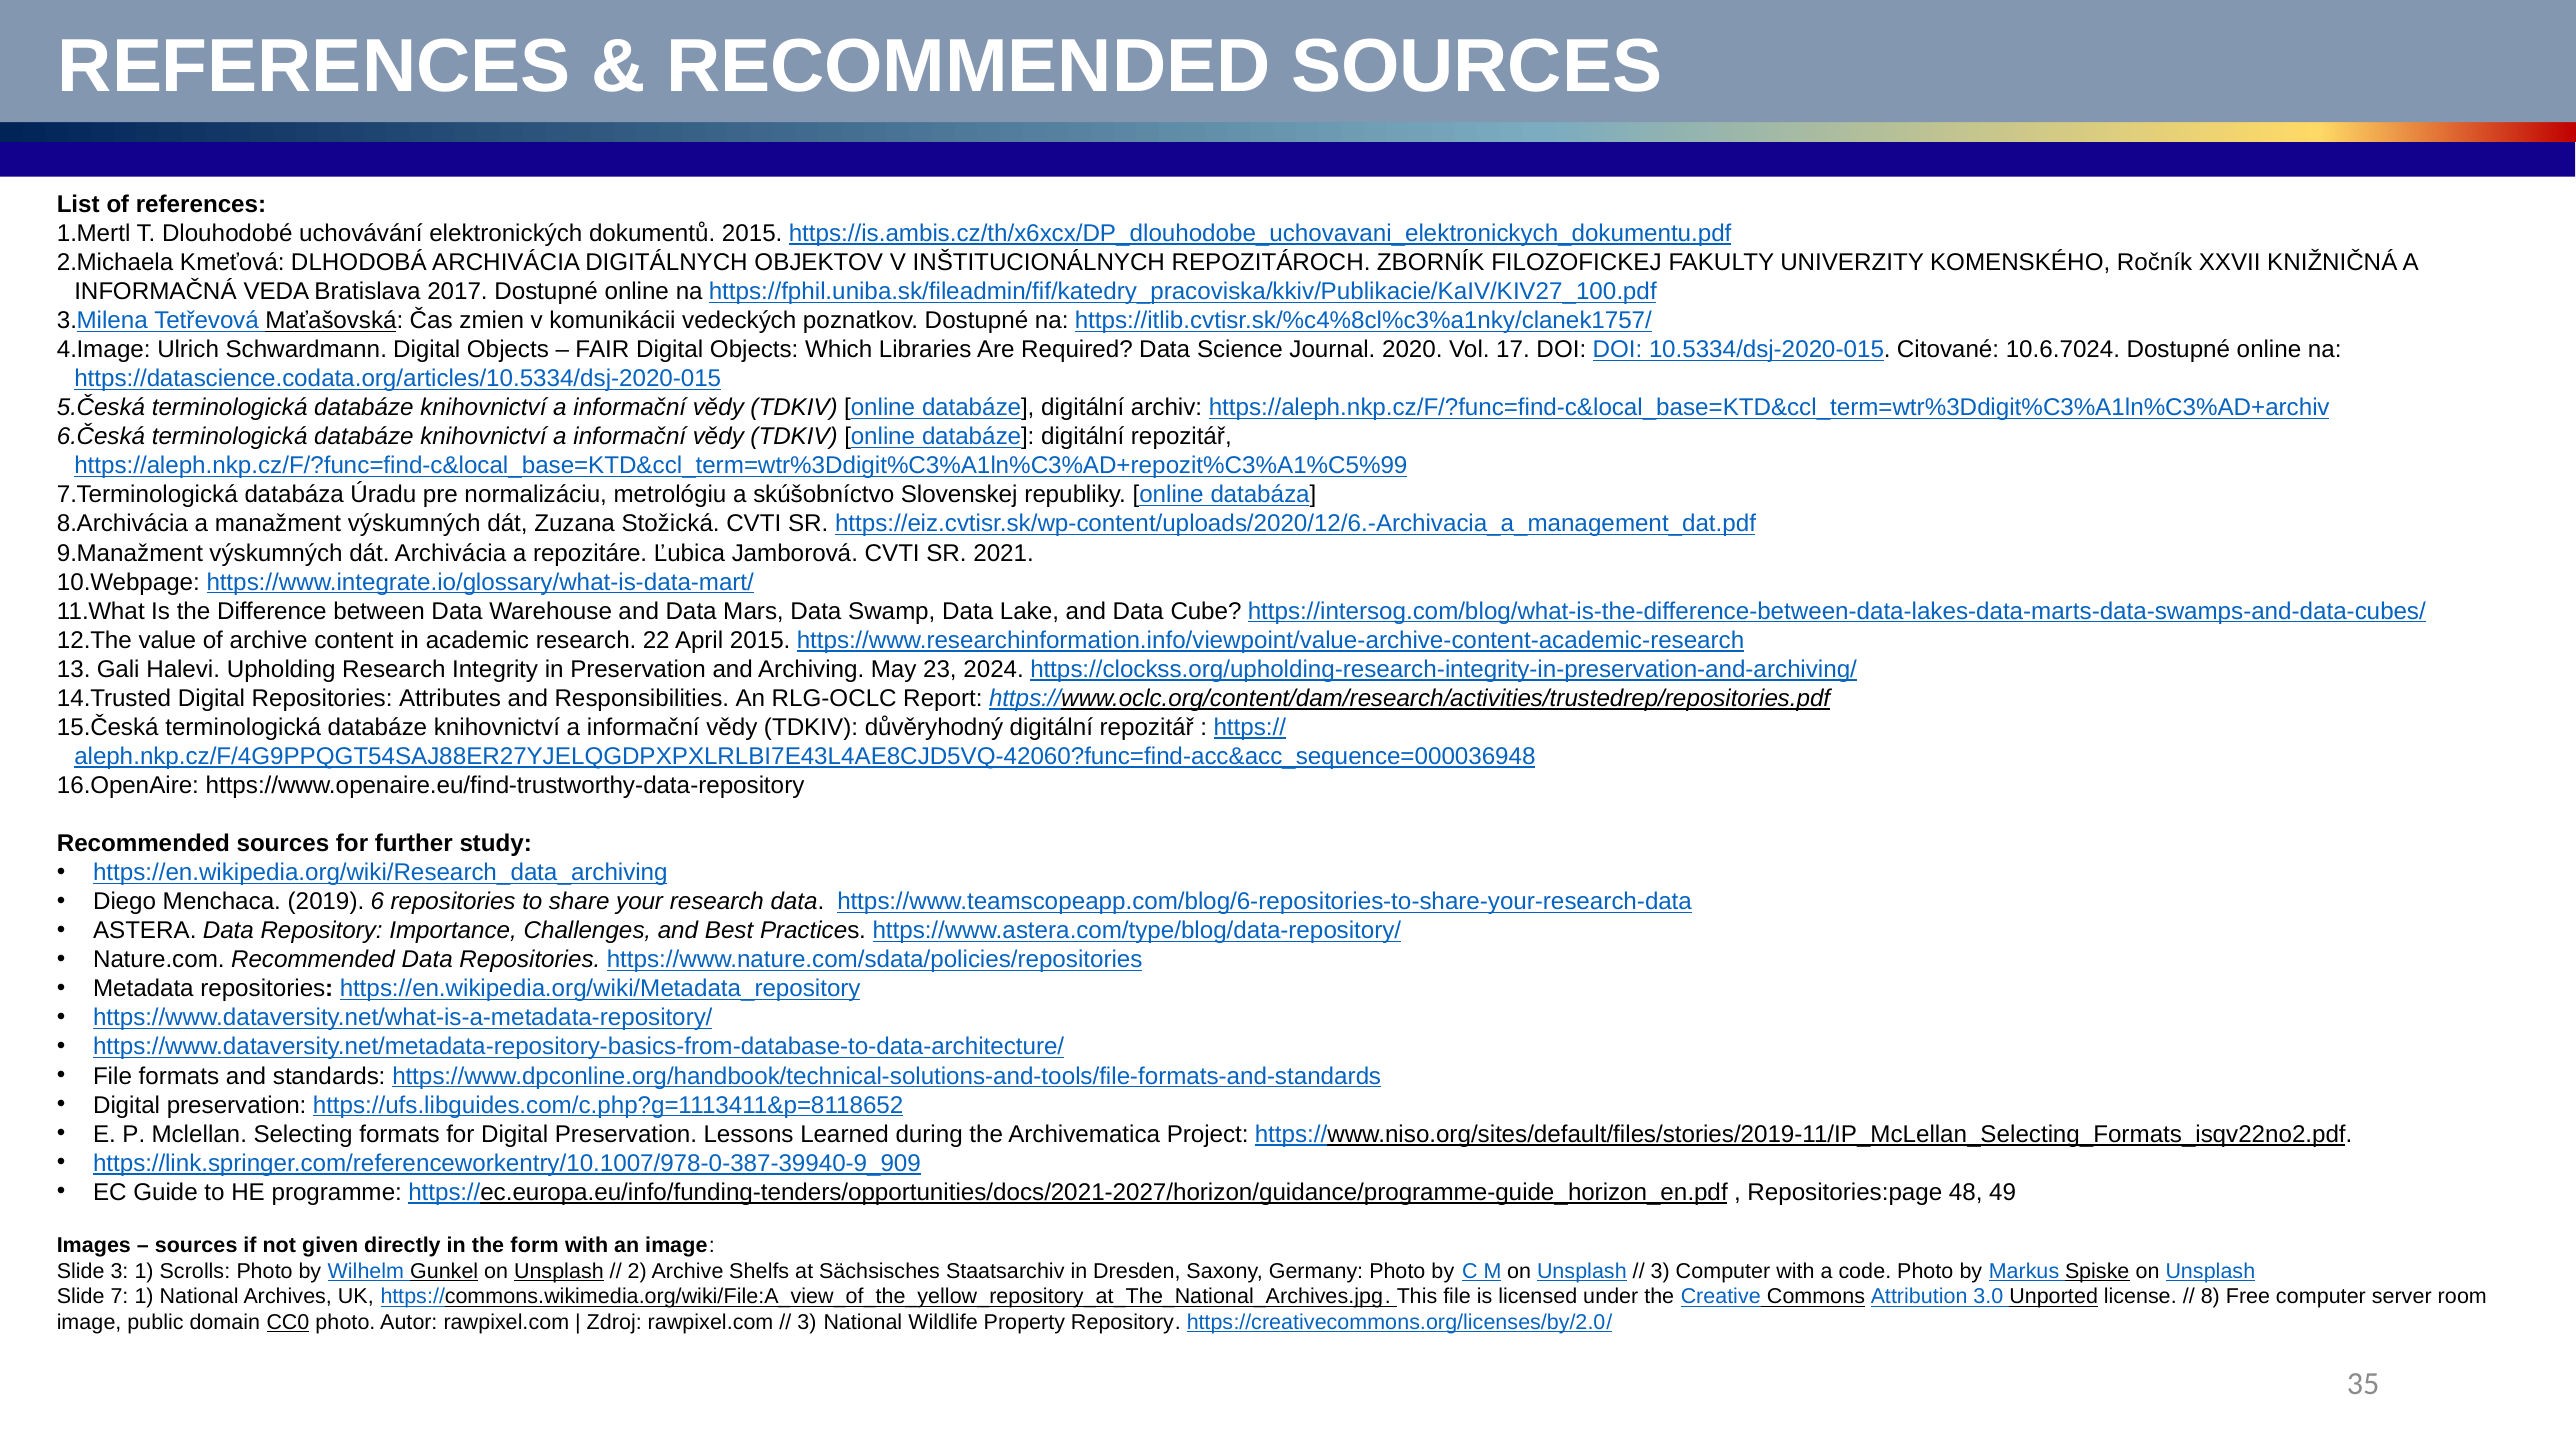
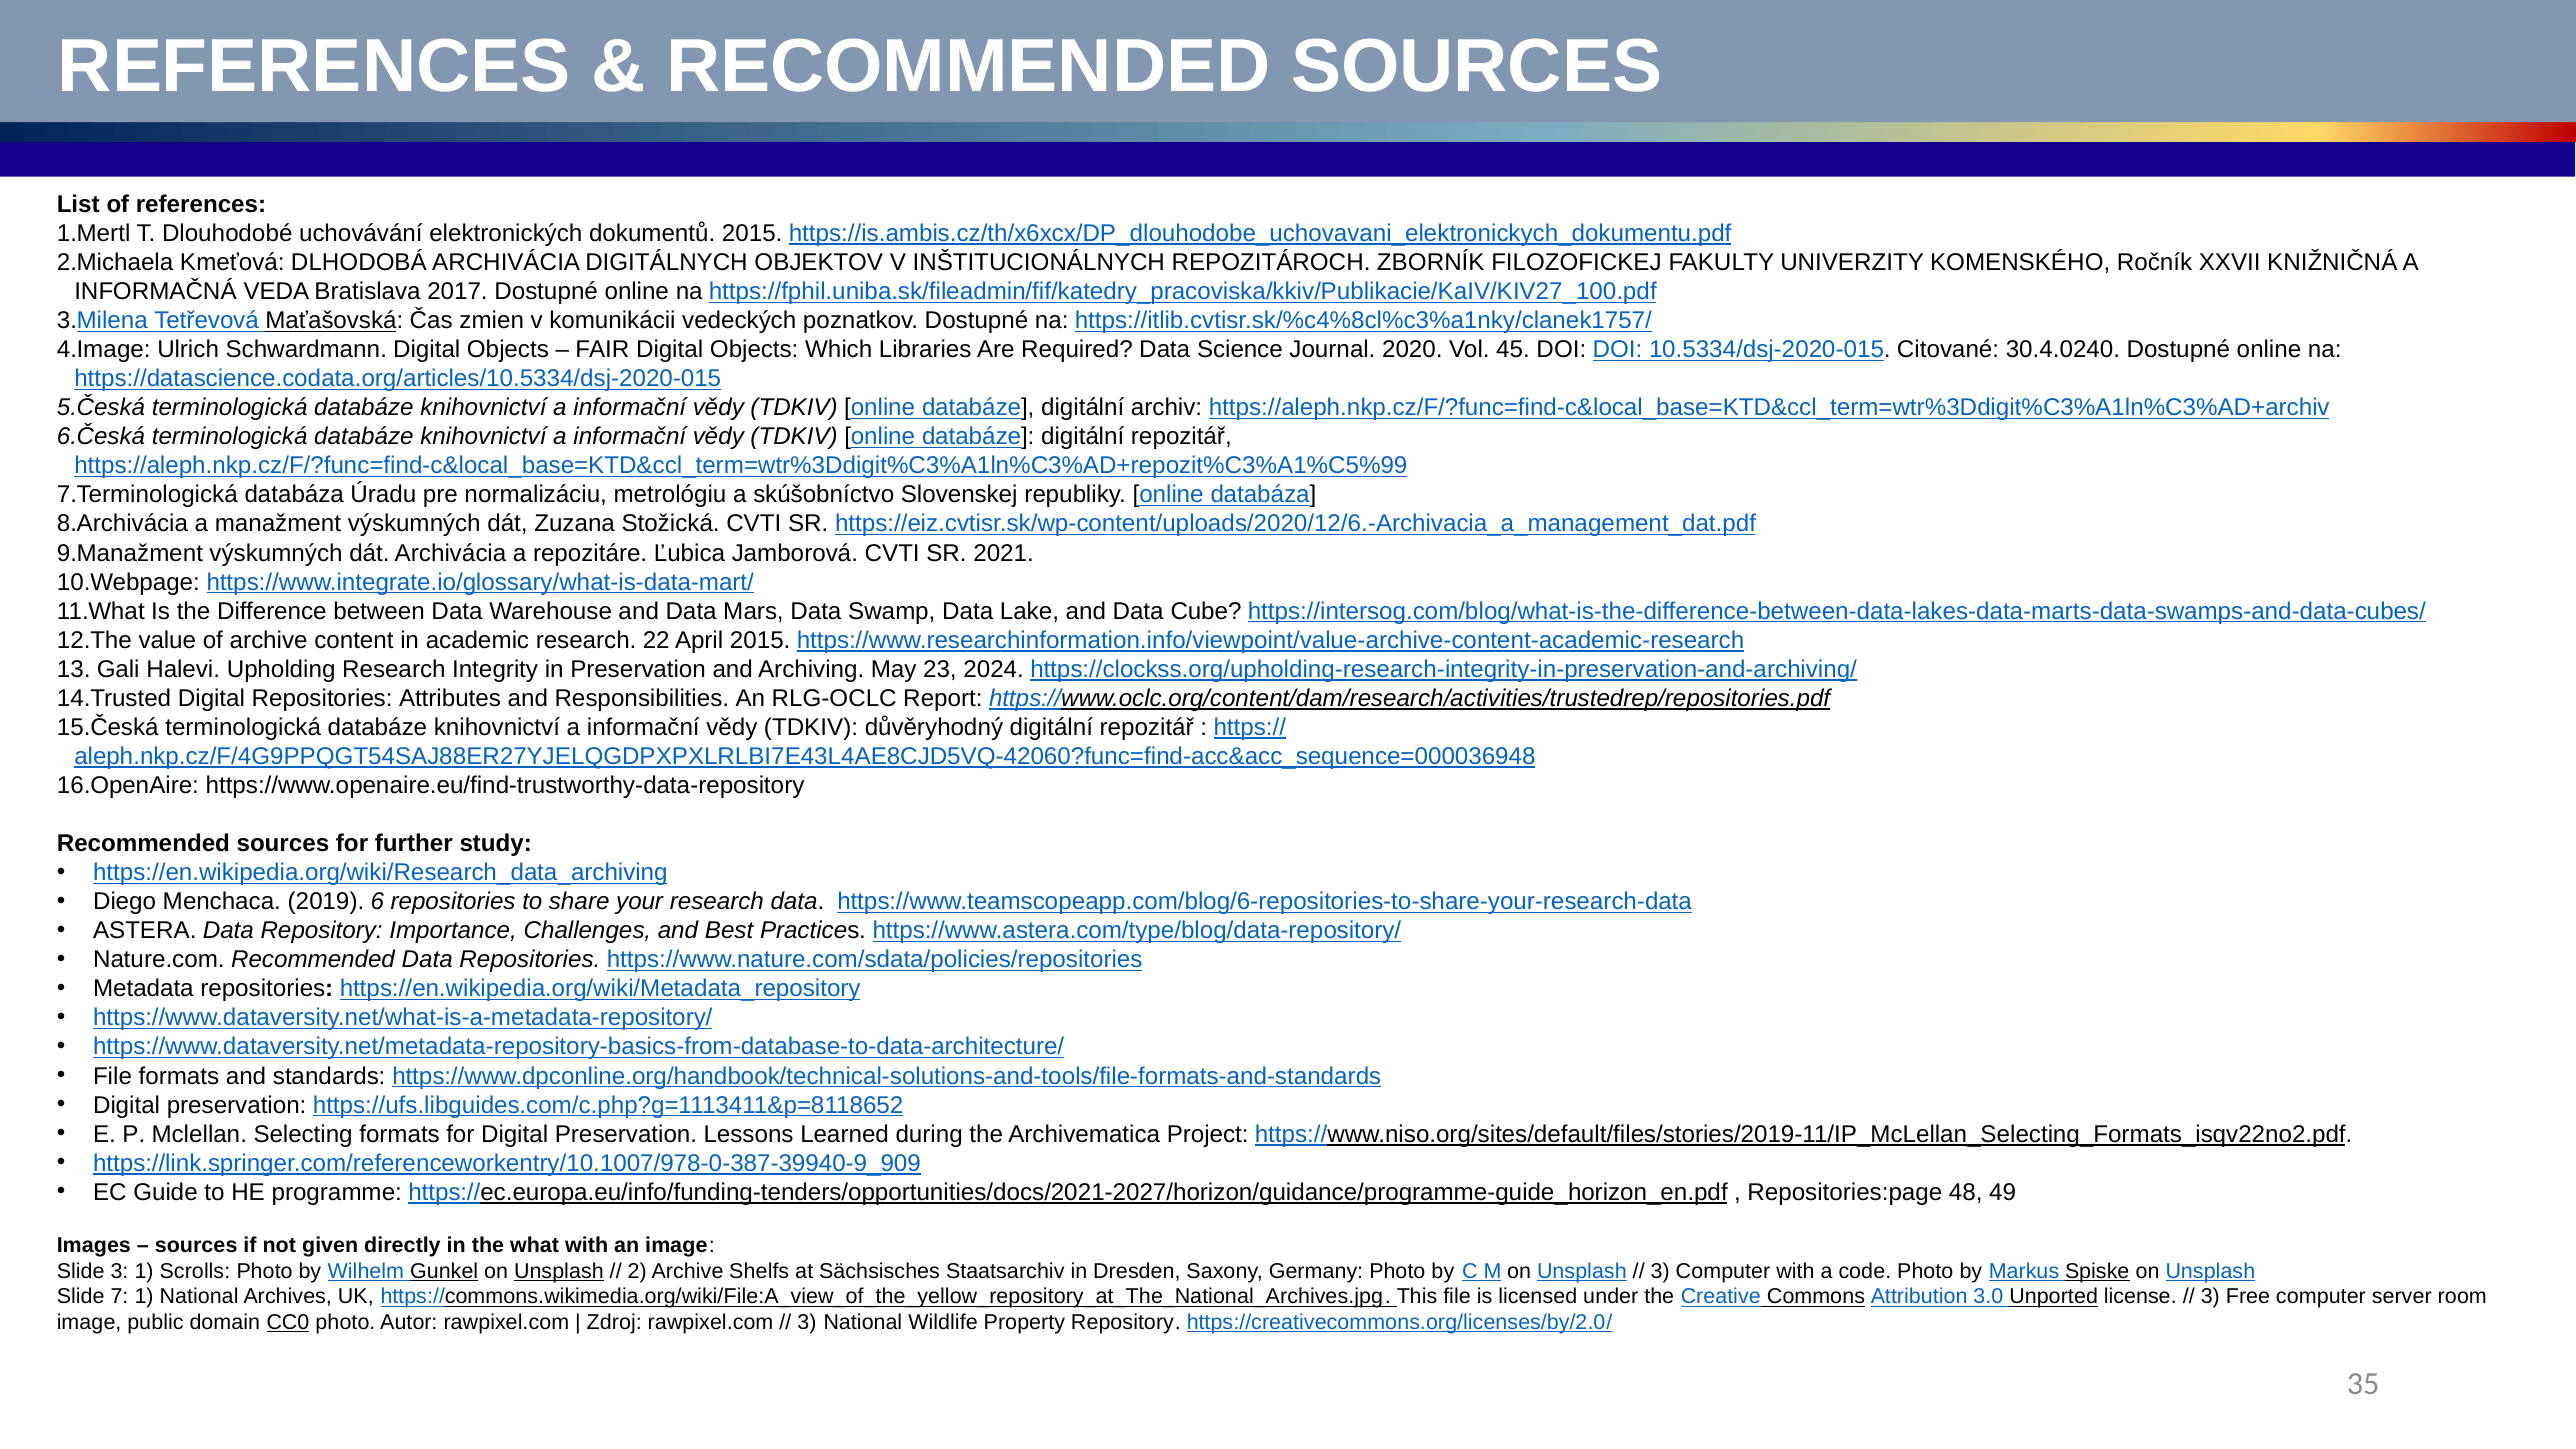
17: 17 -> 45
10.6.7024: 10.6.7024 -> 30.4.0240
form: form -> what
8 at (2210, 1297): 8 -> 3
